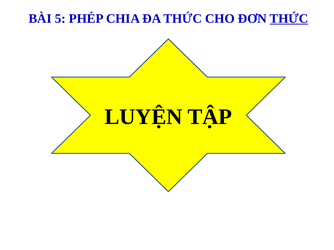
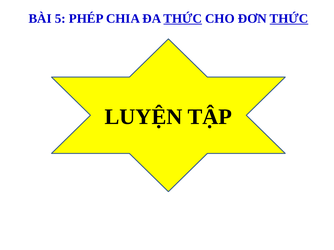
THỨC at (183, 19) underline: none -> present
